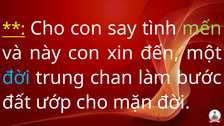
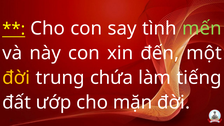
đời at (16, 78) colour: light blue -> yellow
chan: chan -> chứa
bước: bước -> tiếng
